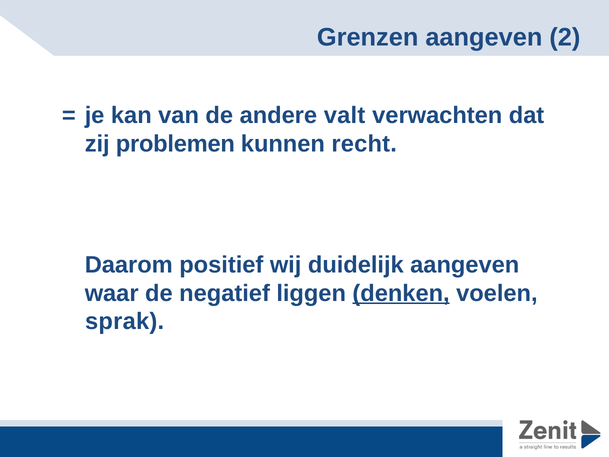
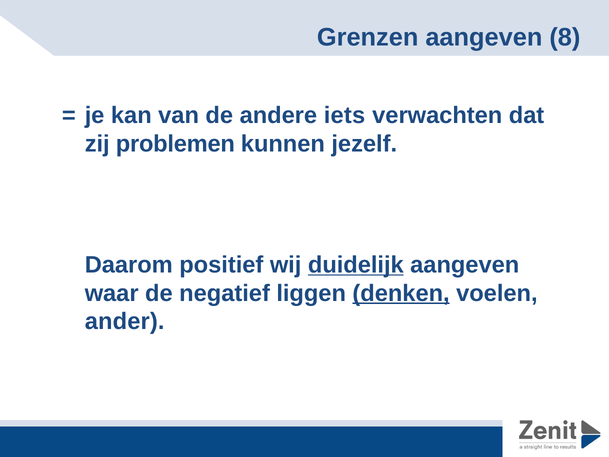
2: 2 -> 8
valt: valt -> iets
recht: recht -> jezelf
duidelijk underline: none -> present
sprak: sprak -> ander
